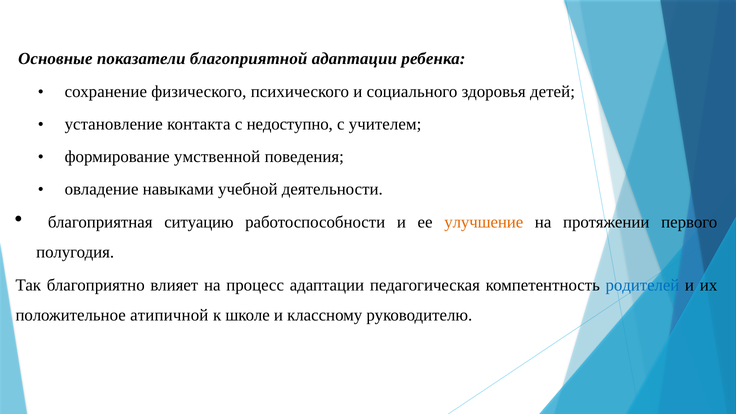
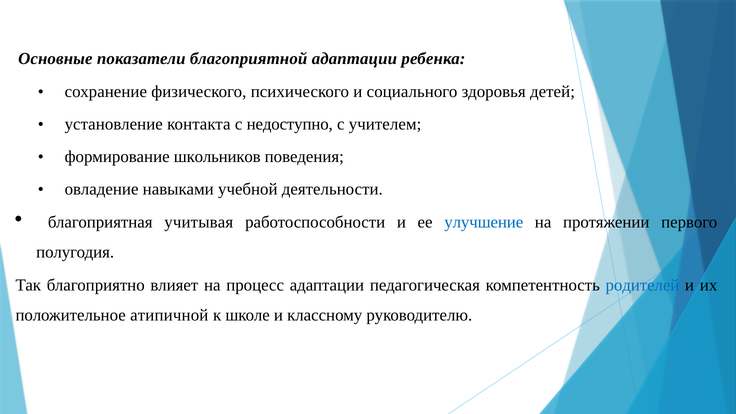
умственной: умственной -> школьников
ситуацию: ситуацию -> учитывая
улучшение colour: orange -> blue
